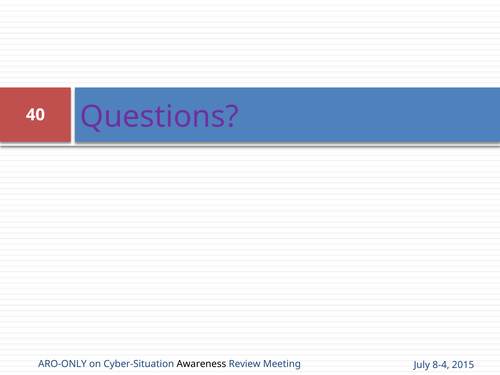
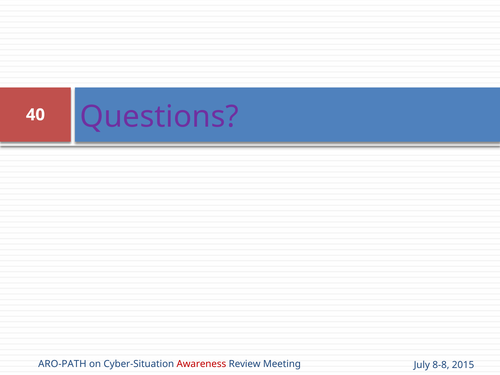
ARO-ONLY: ARO-ONLY -> ARO-PATH
Awareness colour: black -> red
8-4: 8-4 -> 8-8
